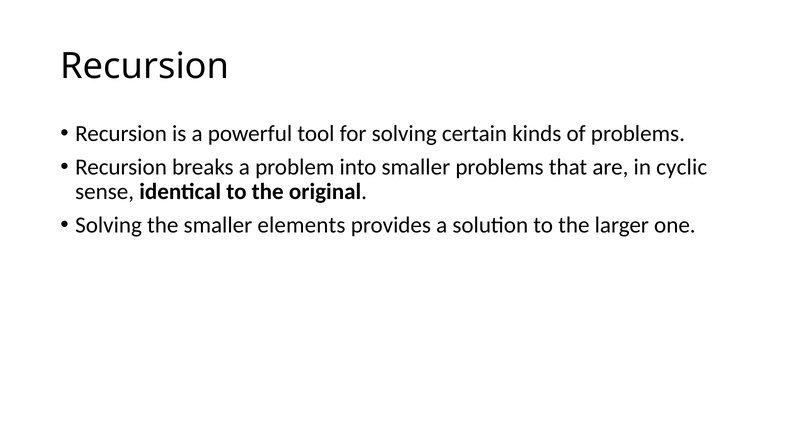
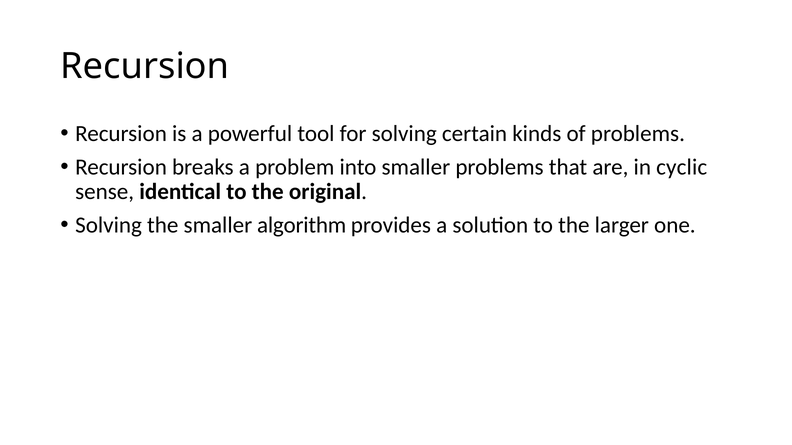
elements: elements -> algorithm
